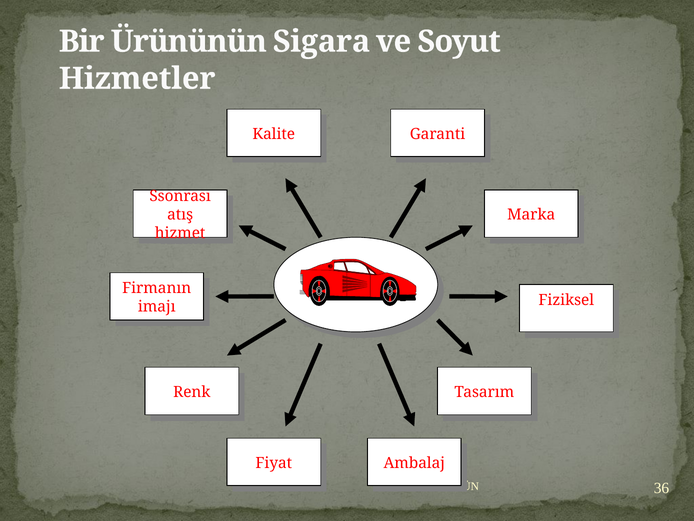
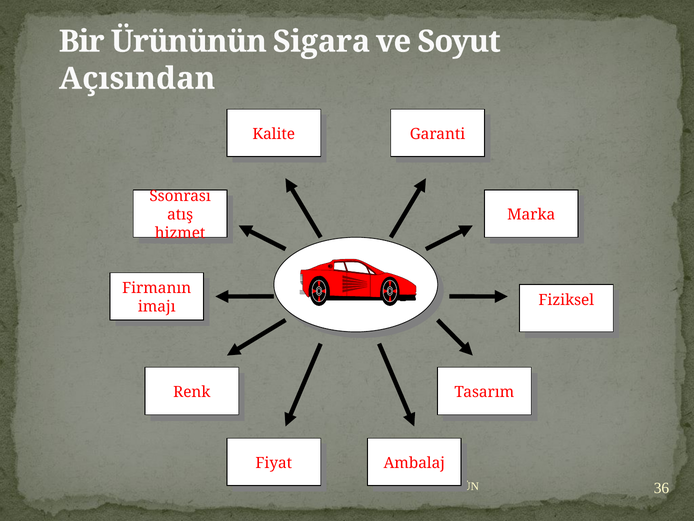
Hizmetler: Hizmetler -> Açısından
